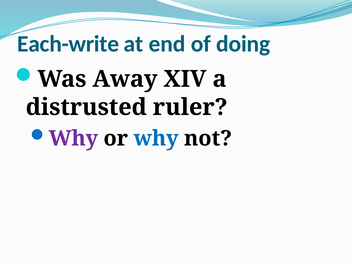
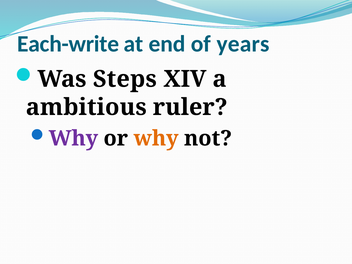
doing: doing -> years
Away: Away -> Steps
distrusted: distrusted -> ambitious
why at (156, 138) colour: blue -> orange
